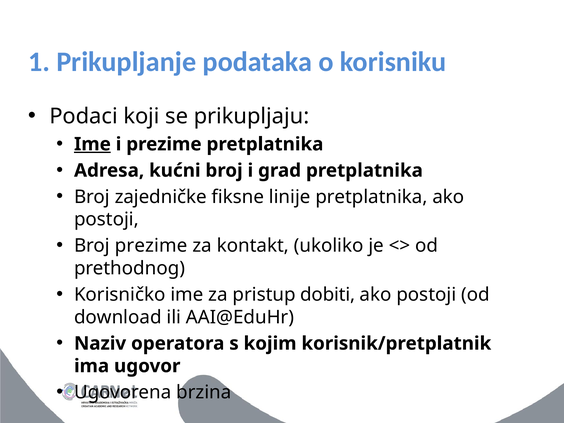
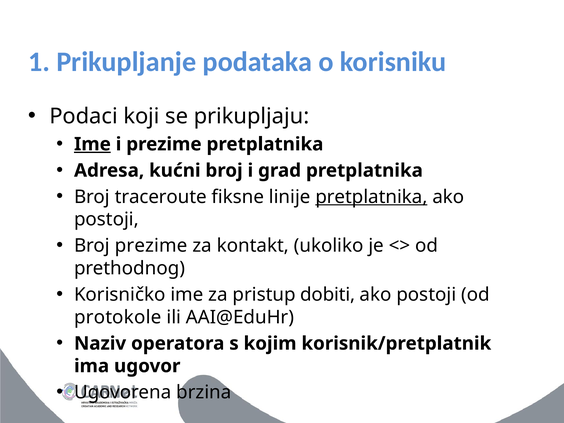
zajedničke: zajedničke -> traceroute
pretplatnika at (371, 197) underline: none -> present
download: download -> protokole
